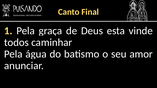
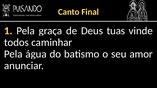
esta: esta -> tuas
